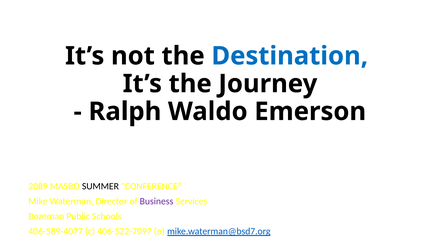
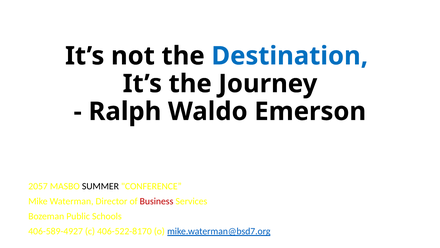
2089: 2089 -> 2057
Business colour: purple -> red
406-589-4077: 406-589-4077 -> 406-589-4927
406-522-7097: 406-522-7097 -> 406-522-8170
